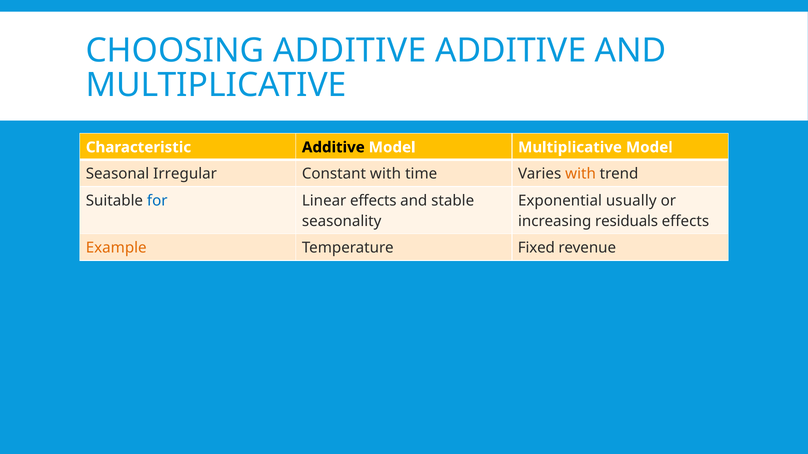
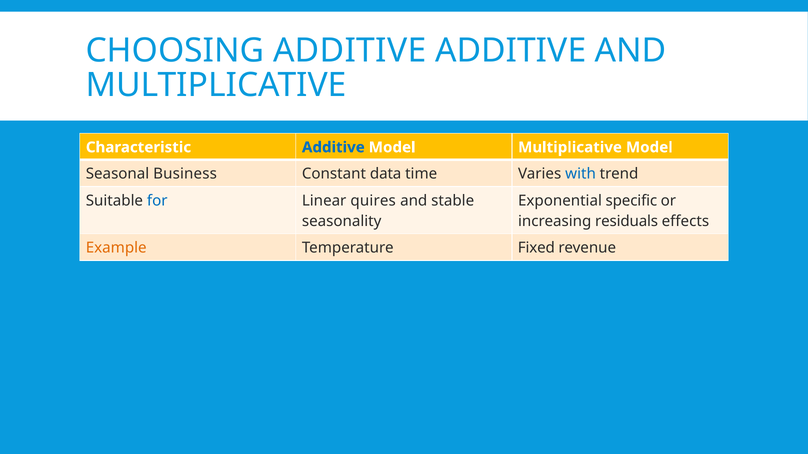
Additive at (333, 147) colour: black -> blue
Irregular: Irregular -> Business
Constant with: with -> data
with at (581, 174) colour: orange -> blue
Linear effects: effects -> quires
usually: usually -> specific
